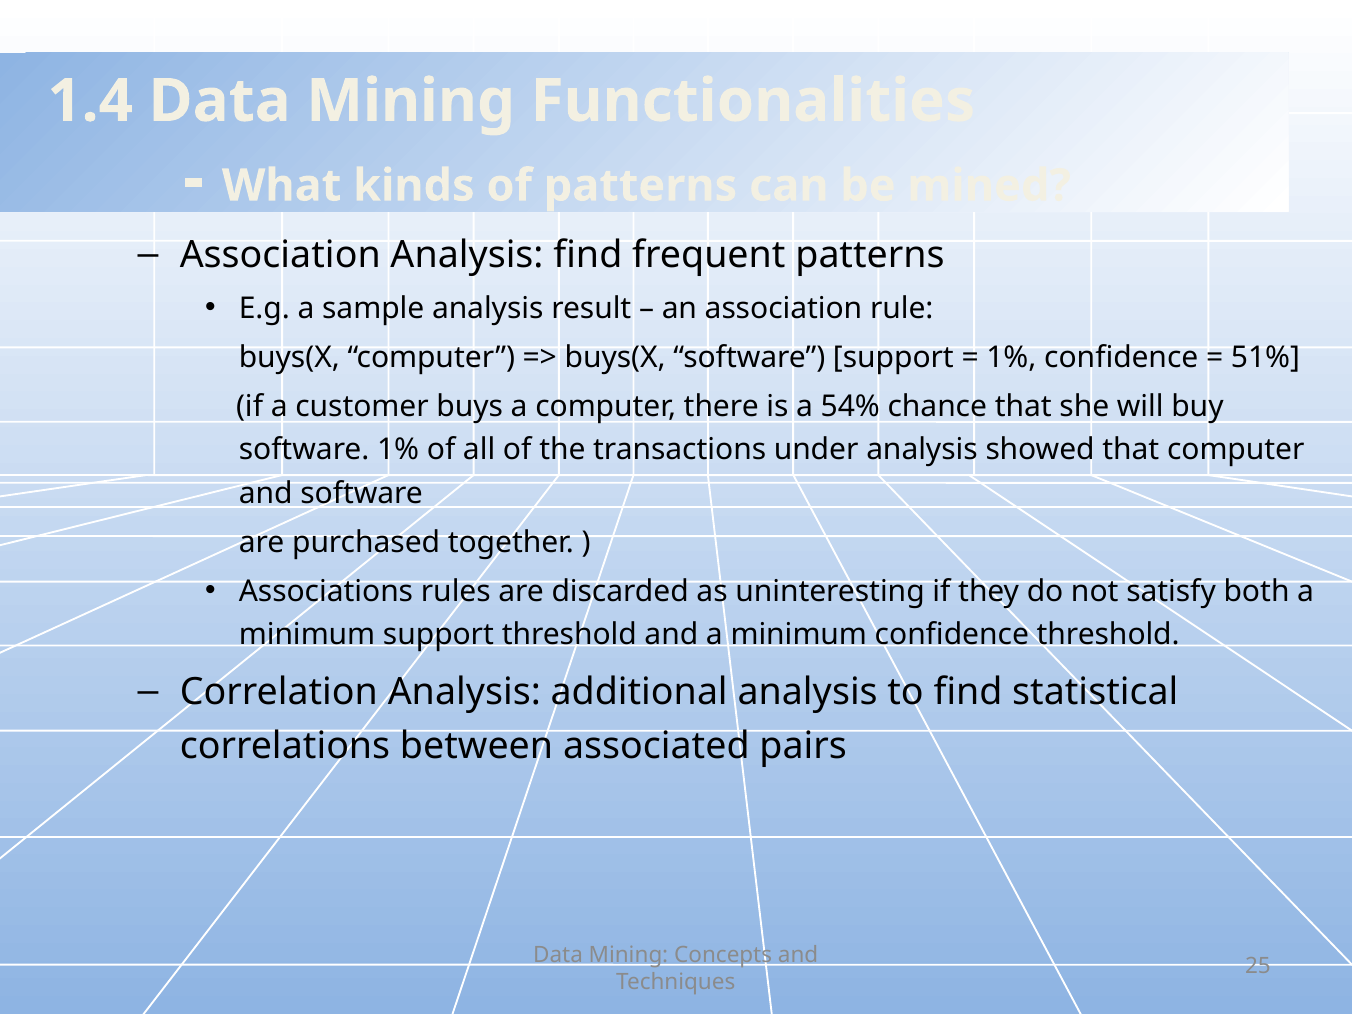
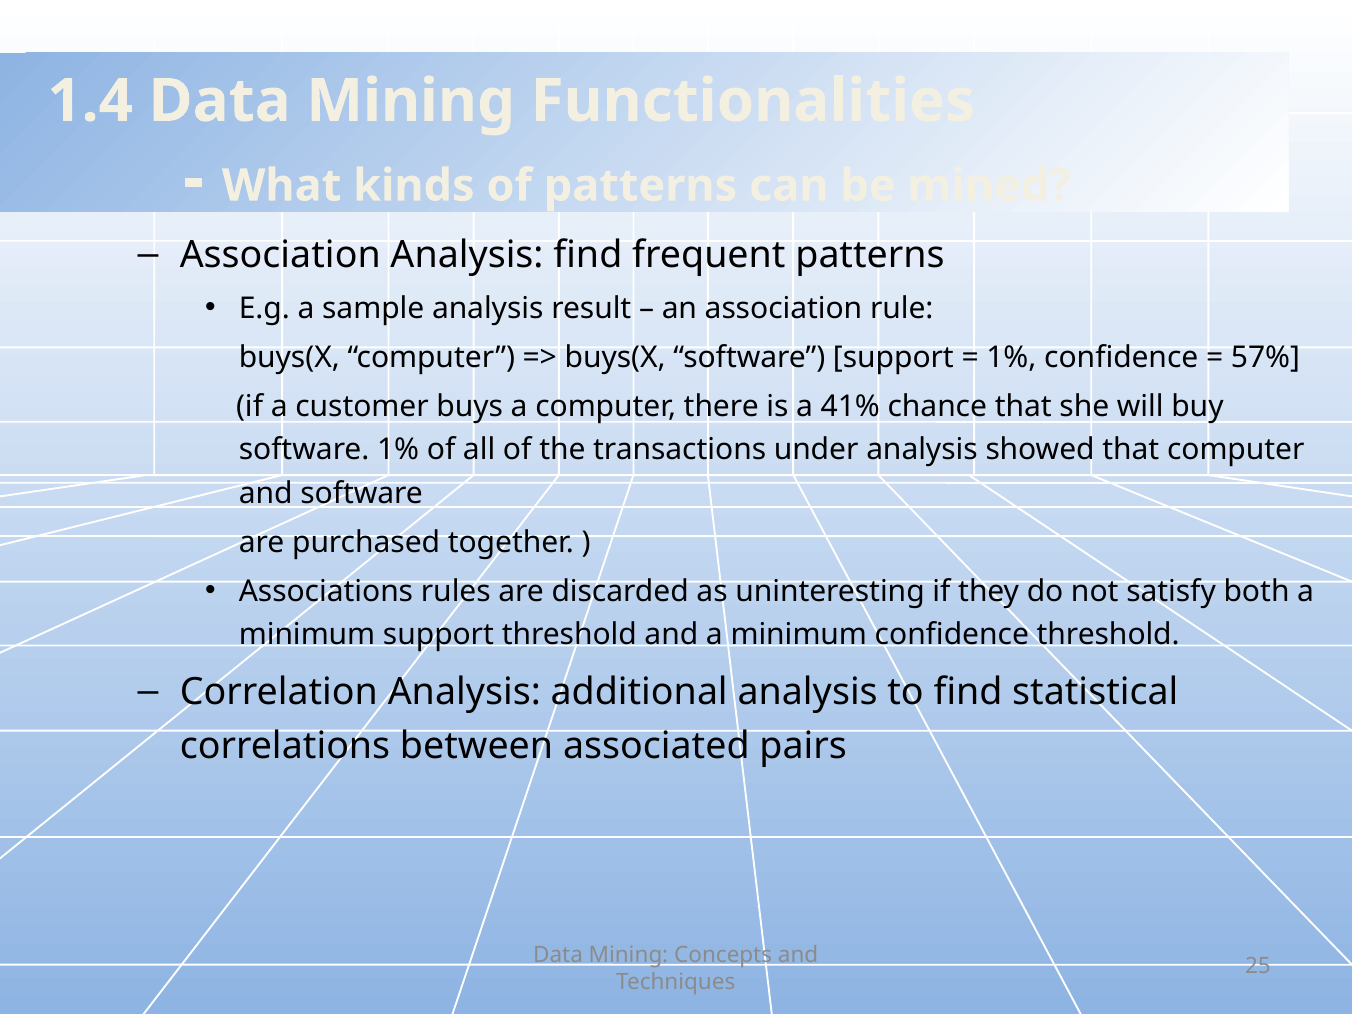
51%: 51% -> 57%
54%: 54% -> 41%
